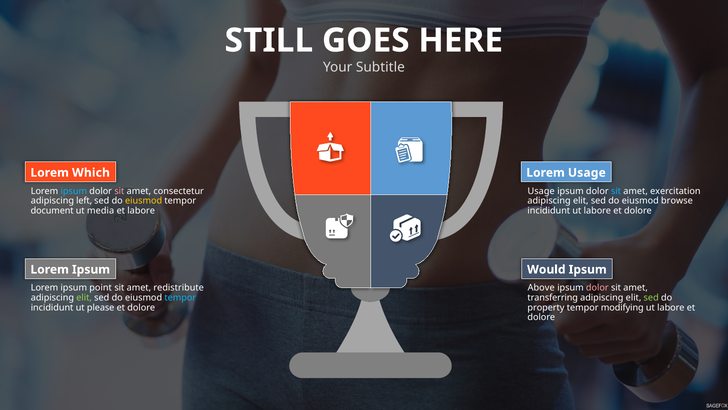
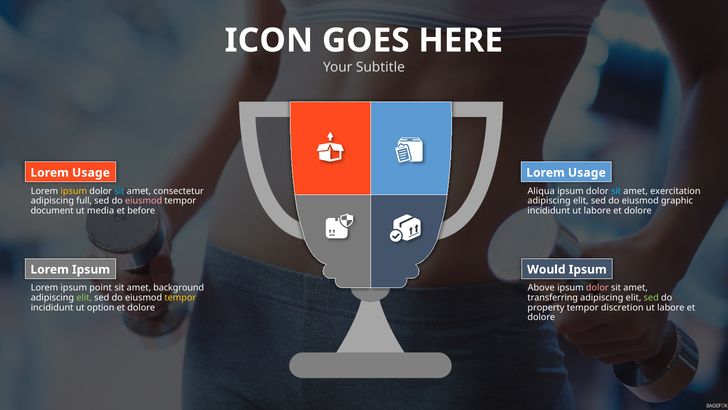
STILL: STILL -> ICON
Which at (91, 173): Which -> Usage
ipsum at (74, 191) colour: light blue -> yellow
sit at (119, 191) colour: pink -> light blue
Usage at (541, 191): Usage -> Aliqua
left: left -> full
eiusmod at (144, 201) colour: yellow -> pink
browse: browse -> graphic
et labore: labore -> before
redistribute: redistribute -> background
tempor at (180, 297) colour: light blue -> yellow
please: please -> option
modifying: modifying -> discretion
